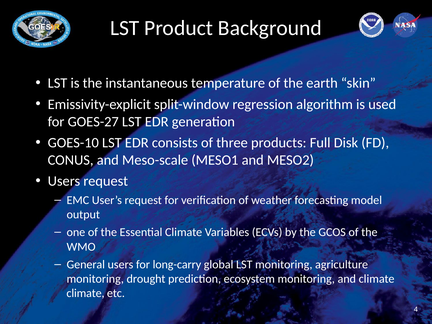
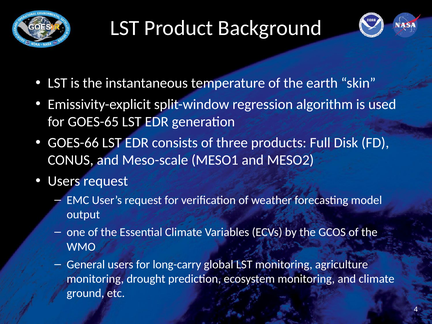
GOES-27: GOES-27 -> GOES-65
GOES-10: GOES-10 -> GOES-66
climate at (85, 293): climate -> ground
